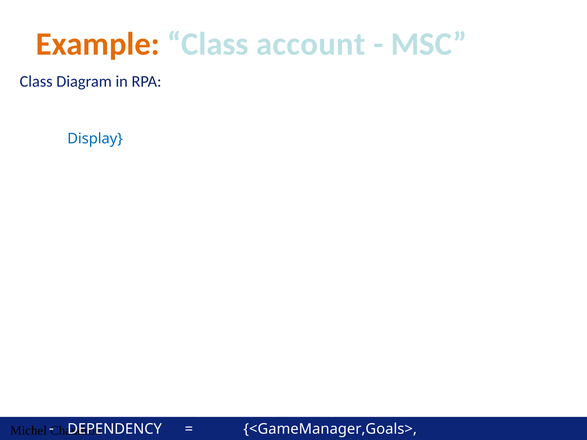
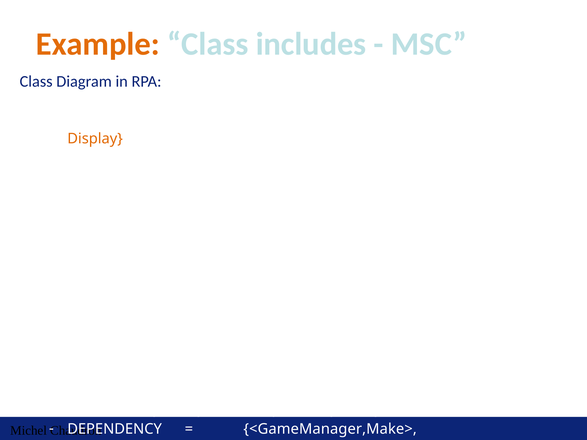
account: account -> includes
Display colour: blue -> orange
<GameManager,Goals>: <GameManager,Goals> -> <GameManager,Make>
